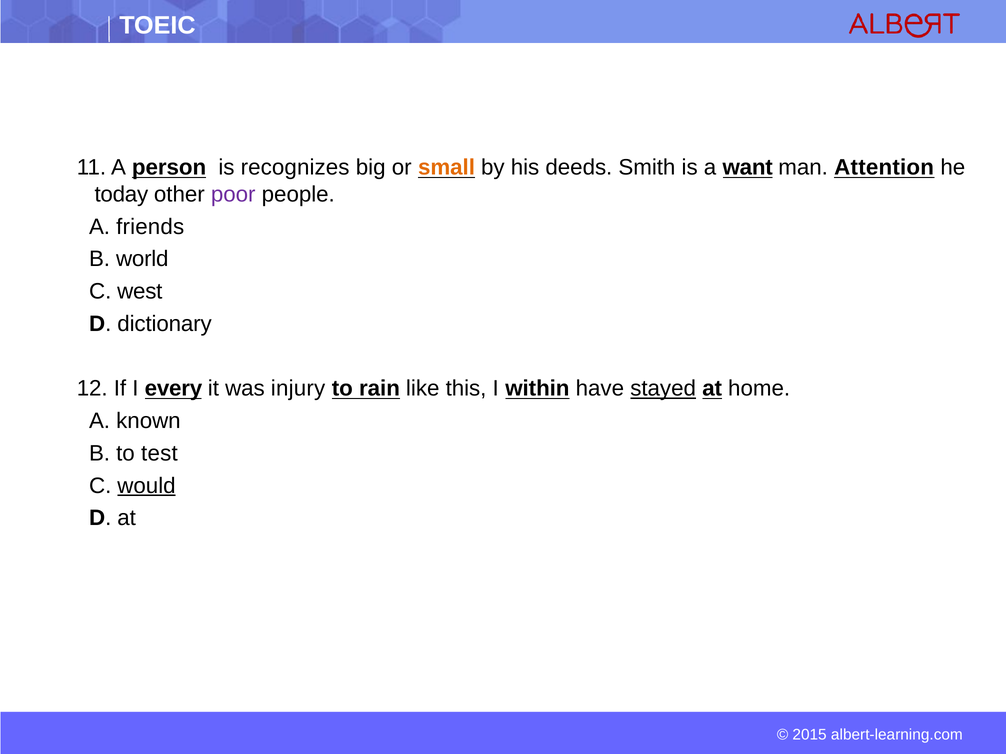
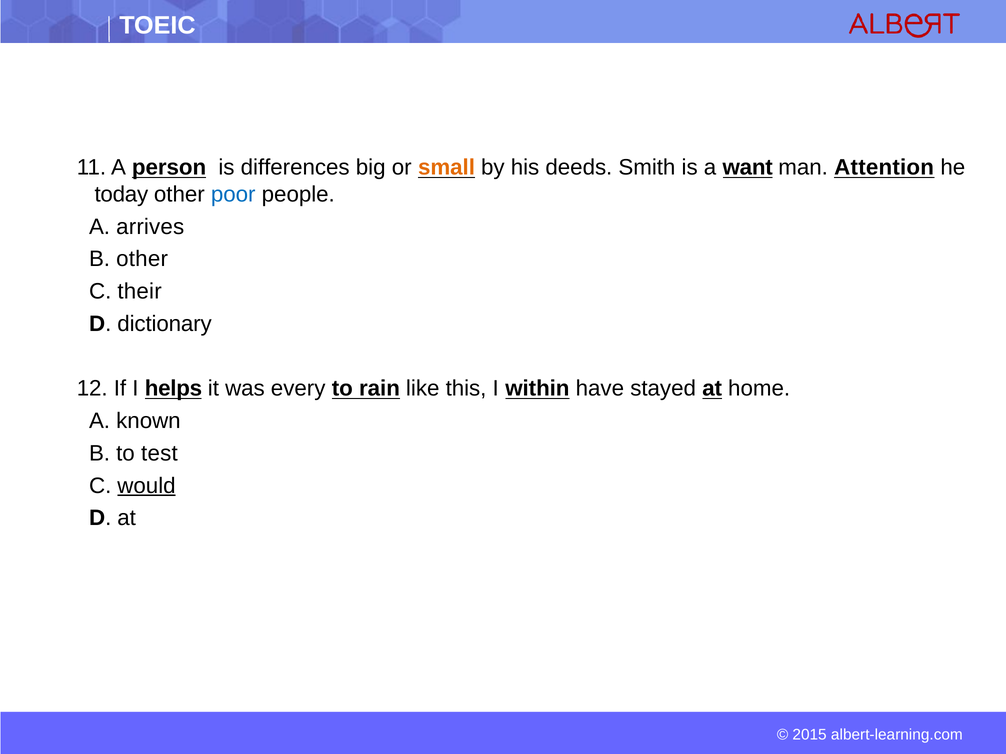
recognizes: recognizes -> differences
poor colour: purple -> blue
friends: friends -> arrives
B world: world -> other
west: west -> their
every: every -> helps
injury: injury -> every
stayed underline: present -> none
